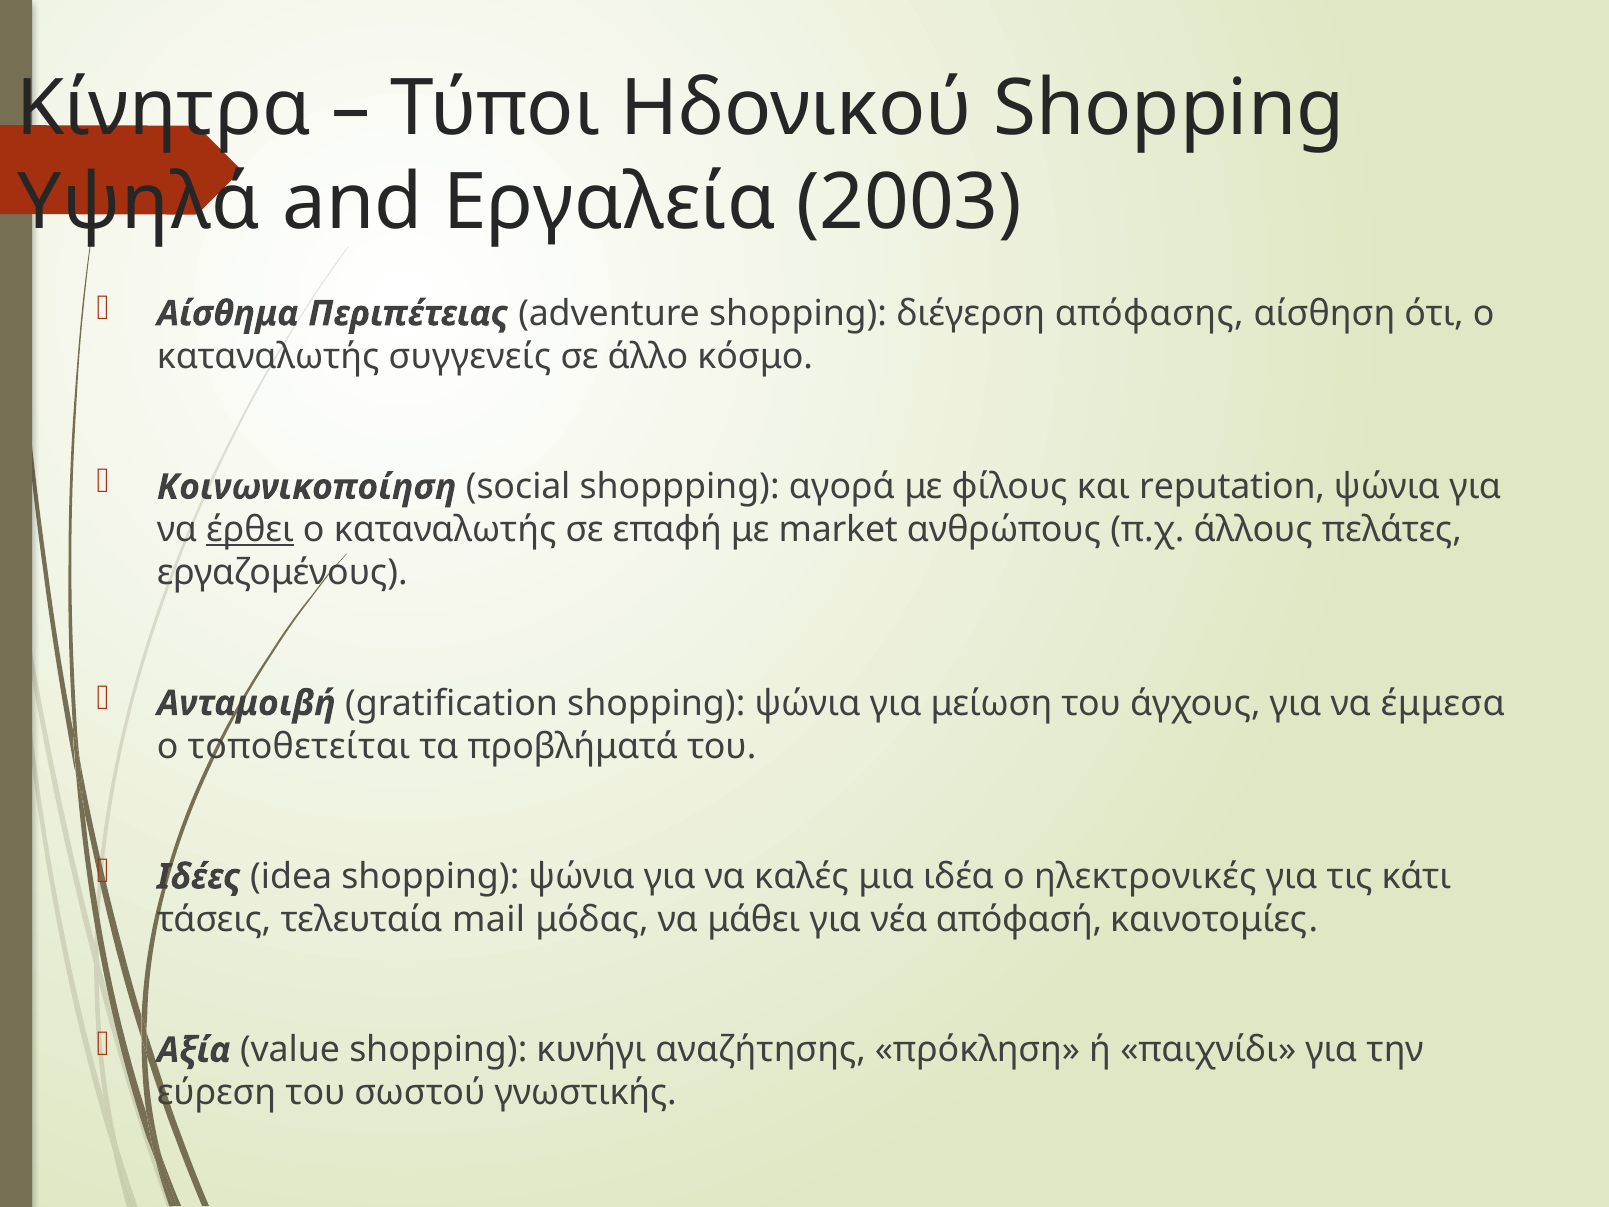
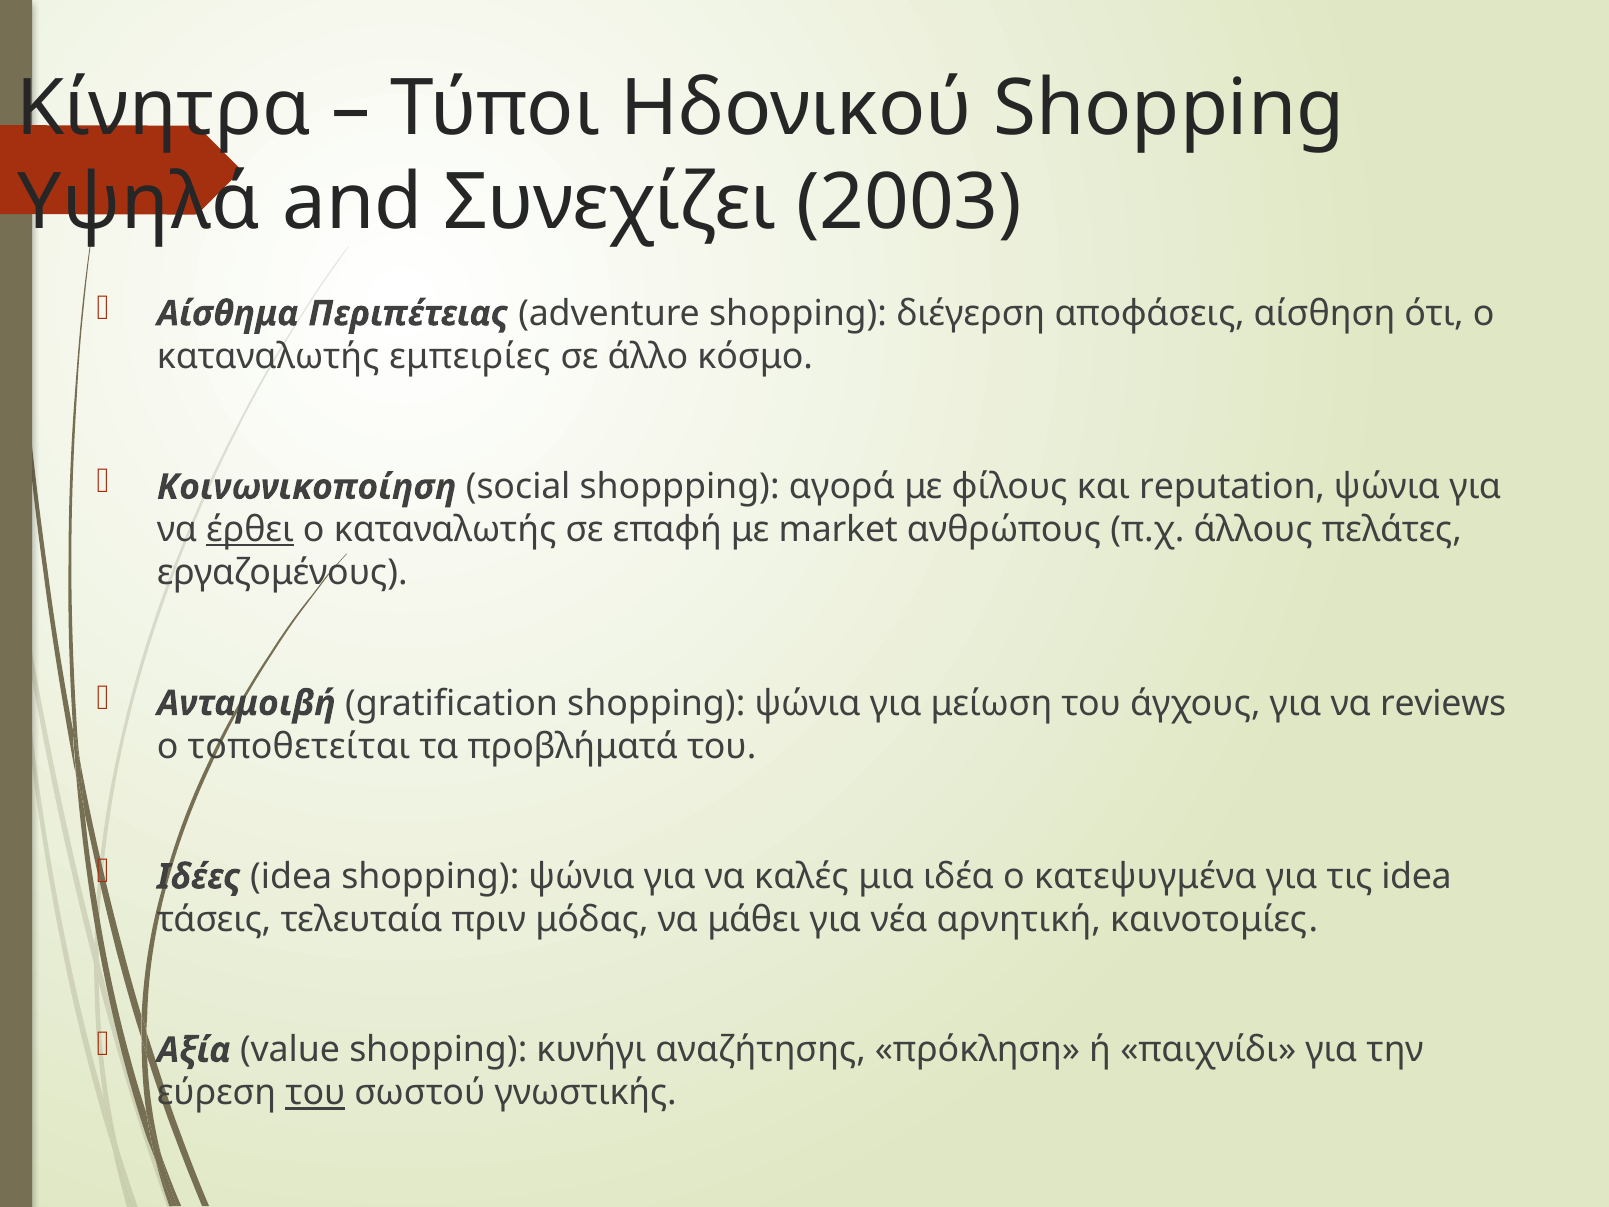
Εργαλεία: Εργαλεία -> Συνεχίζει
απόφασης: απόφασης -> αποφάσεις
συγγενείς: συγγενείς -> εμπειρίες
έμμεσα: έμμεσα -> reviews
ηλεκτρονικές: ηλεκτρονικές -> κατεψυγμένα
τις κάτι: κάτι -> idea
mail: mail -> πριν
απόφασή: απόφασή -> αρνητική
του at (315, 1093) underline: none -> present
